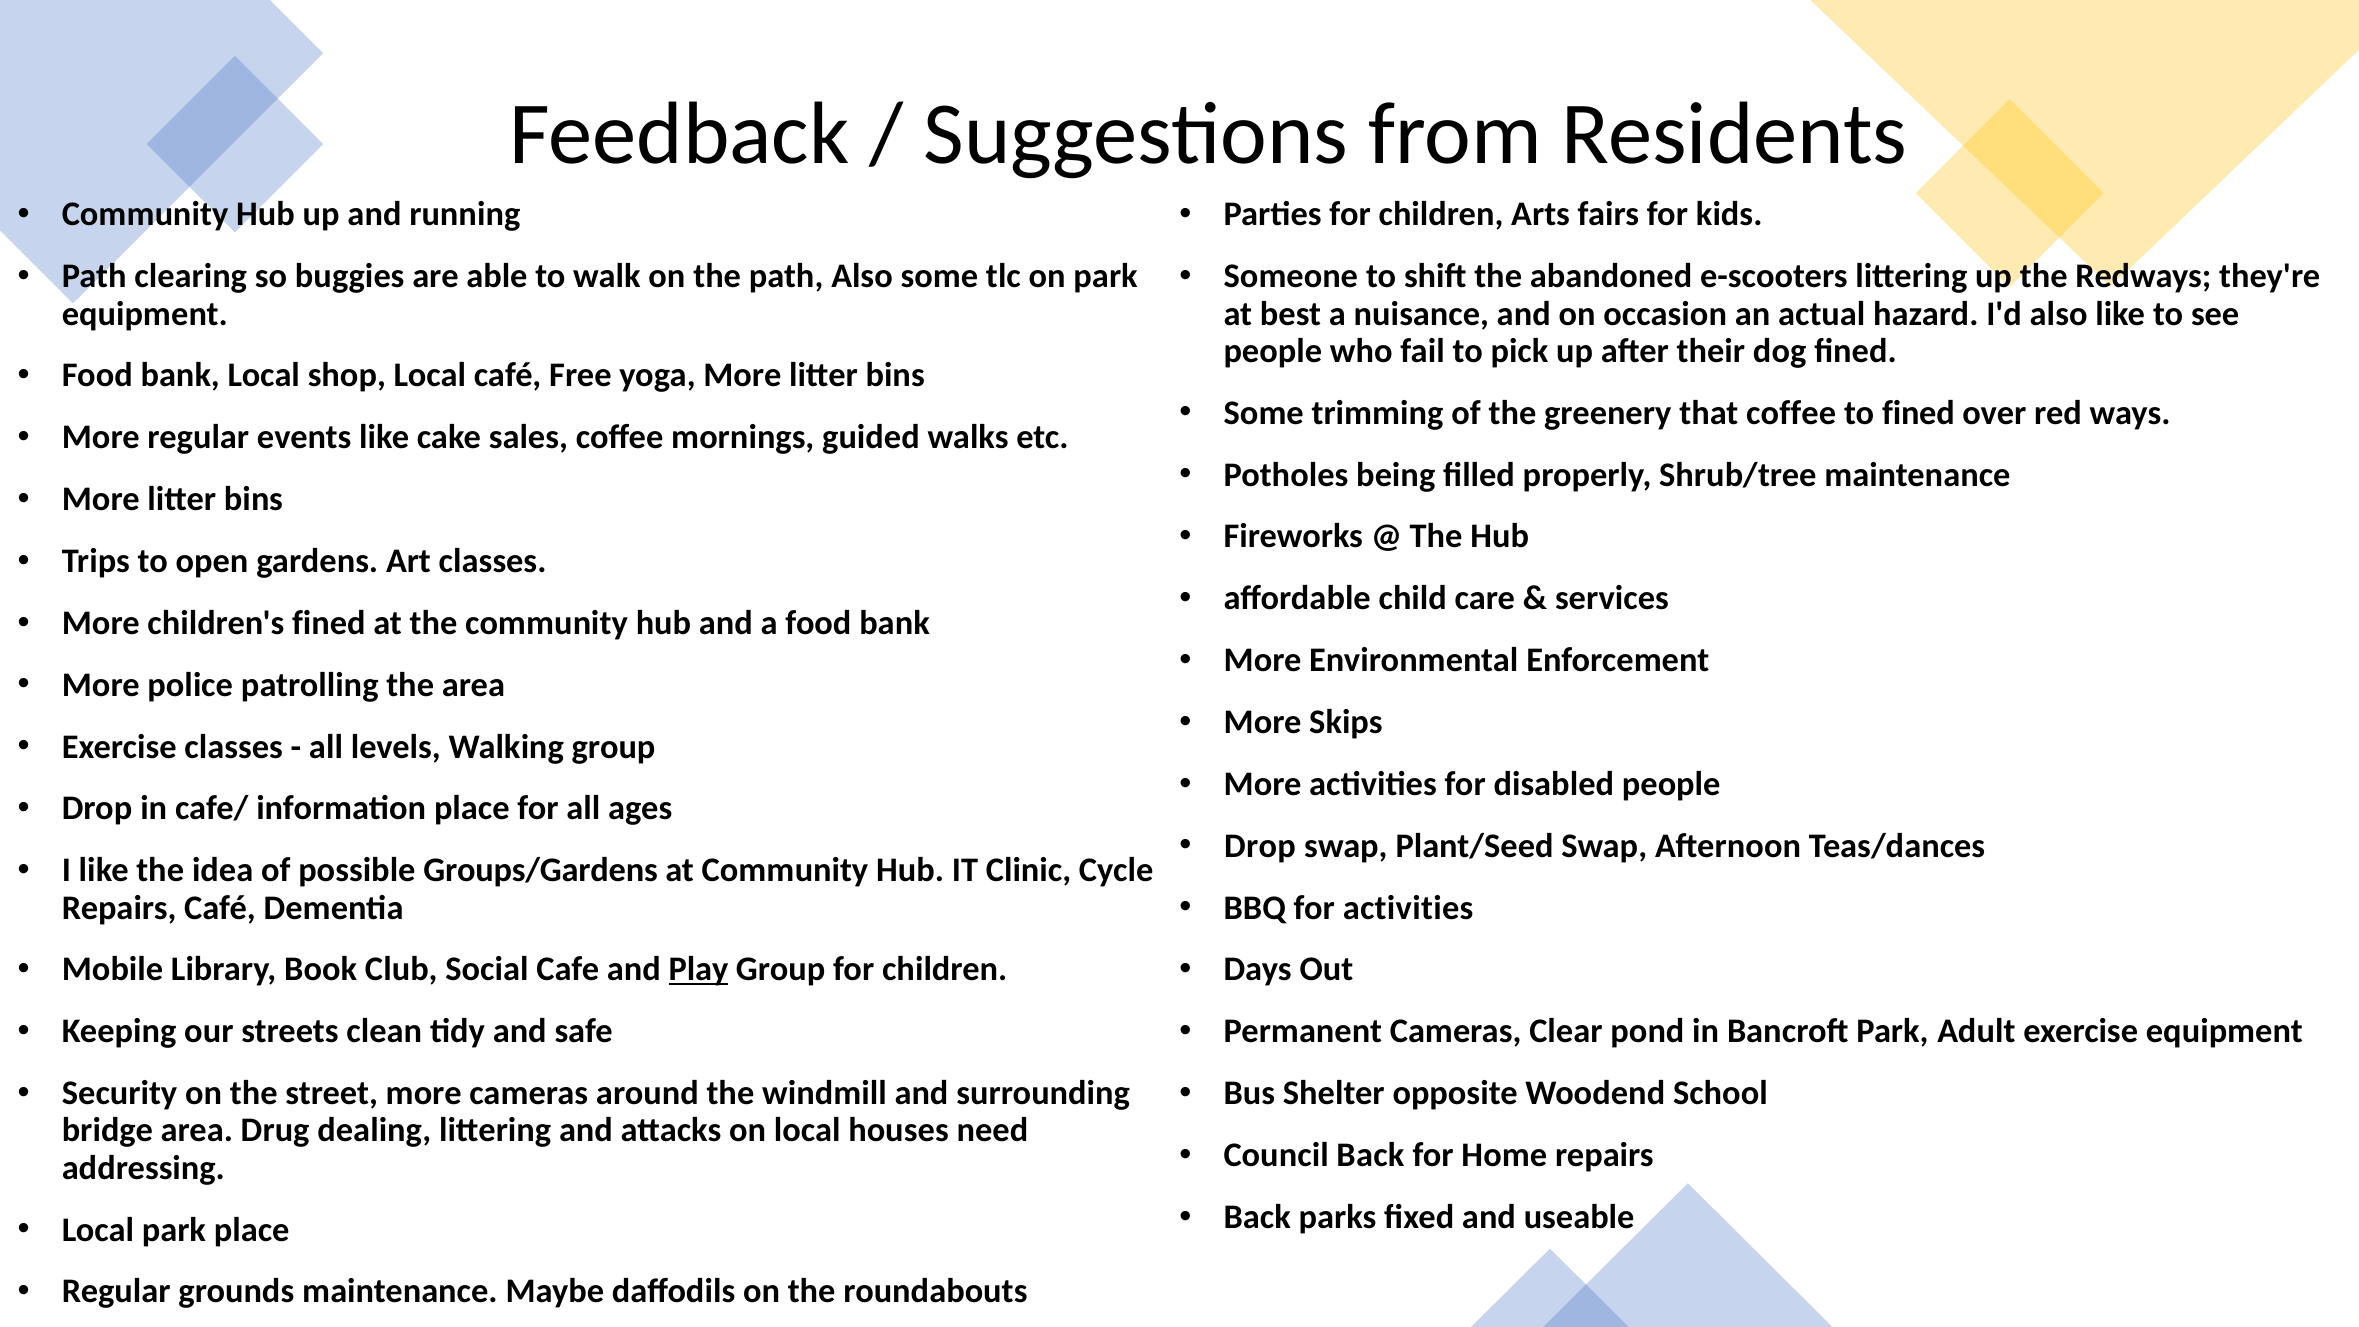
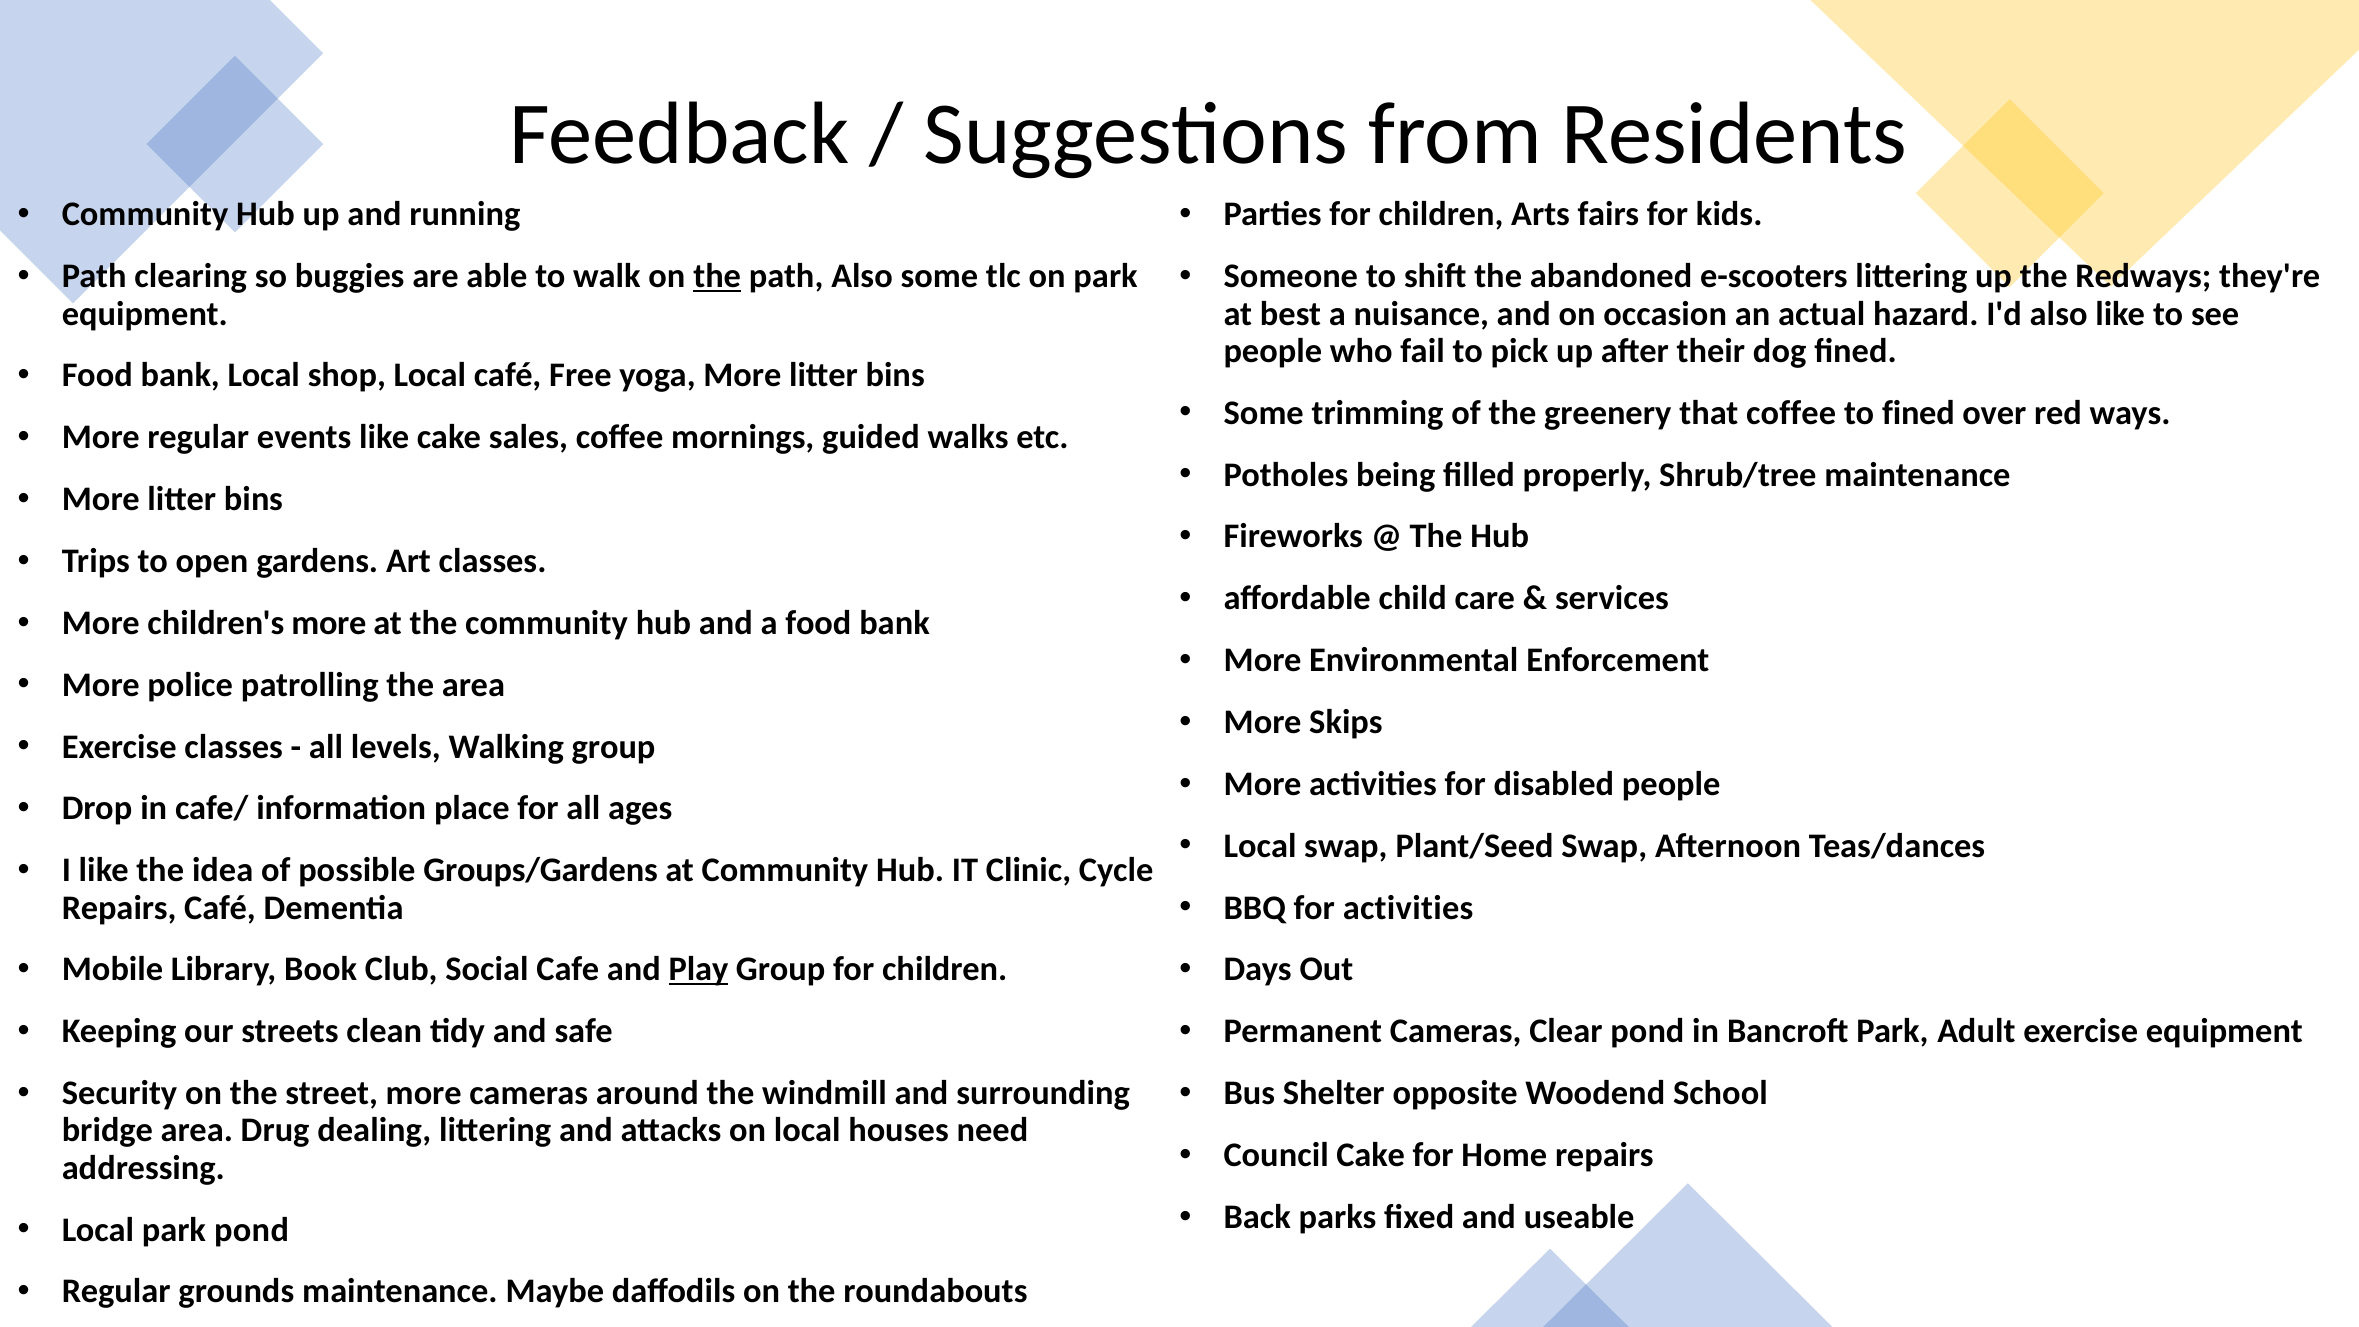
the at (717, 276) underline: none -> present
children's fined: fined -> more
Drop at (1260, 846): Drop -> Local
Council Back: Back -> Cake
park place: place -> pond
